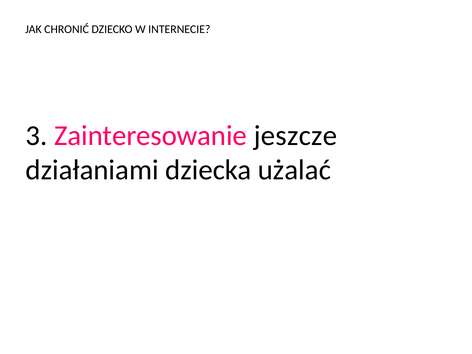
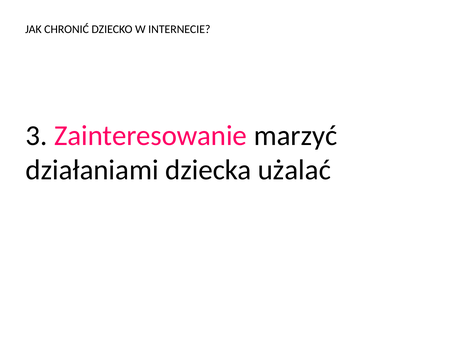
jeszcze: jeszcze -> marzyć
